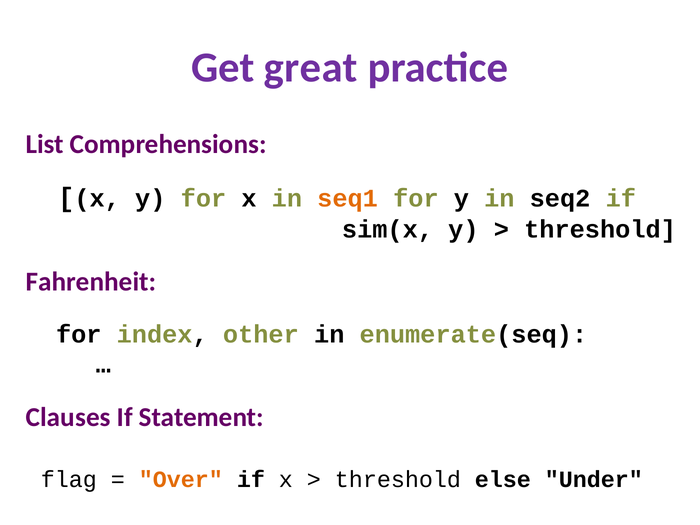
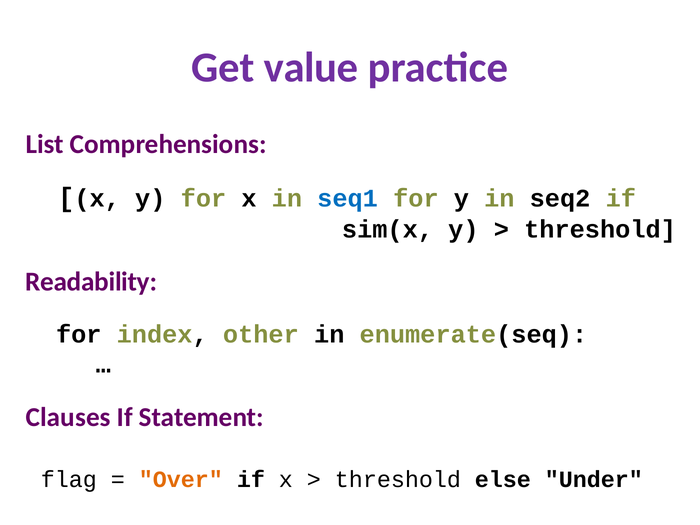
great: great -> value
seq1 colour: orange -> blue
Fahrenheit: Fahrenheit -> Readability
